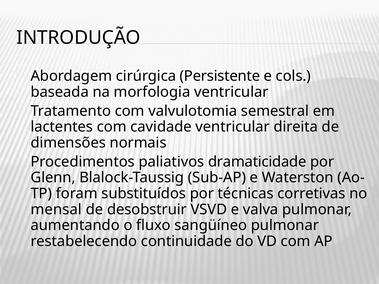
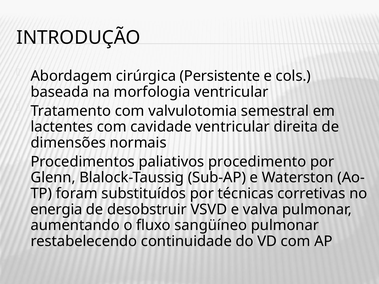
dramaticidade: dramaticidade -> procedimento
mensal: mensal -> energia
